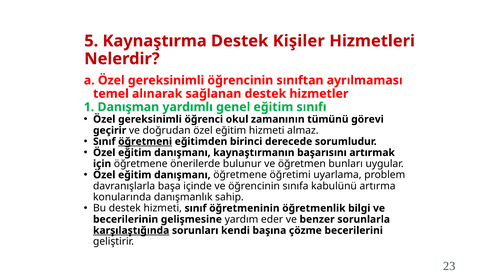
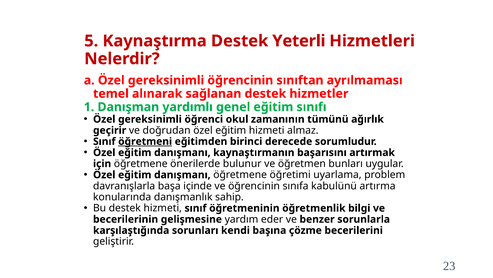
Kişiler: Kişiler -> Yeterli
görevi: görevi -> ağırlık
karşılaştığında underline: present -> none
